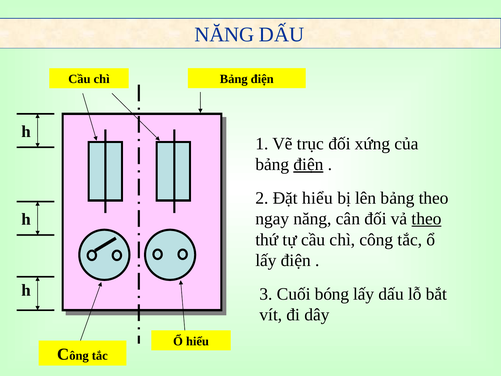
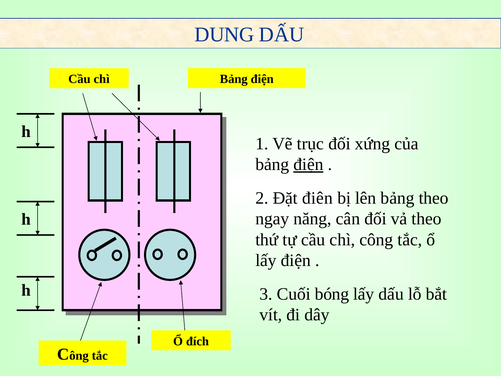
NĂNG at (224, 35): NĂNG -> DUNG
Đặt hiểu: hiểu -> điên
theo at (427, 219) underline: present -> none
Ổ hiểu: hiểu -> đích
